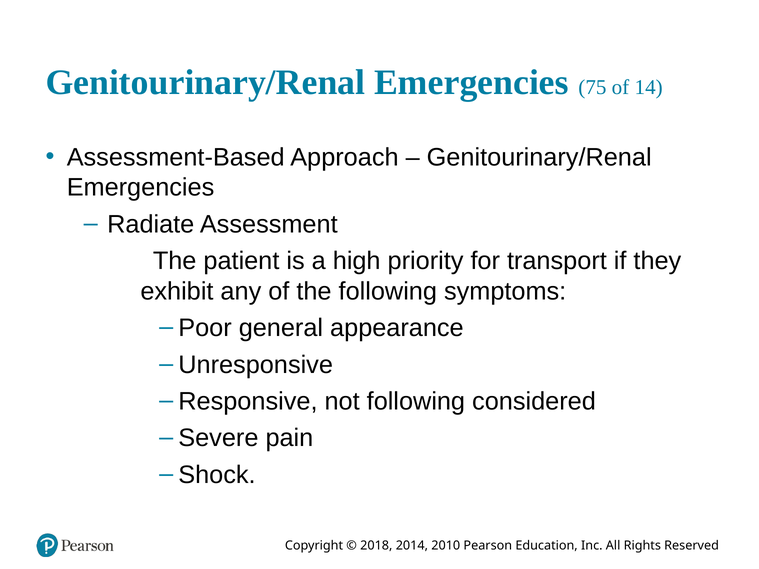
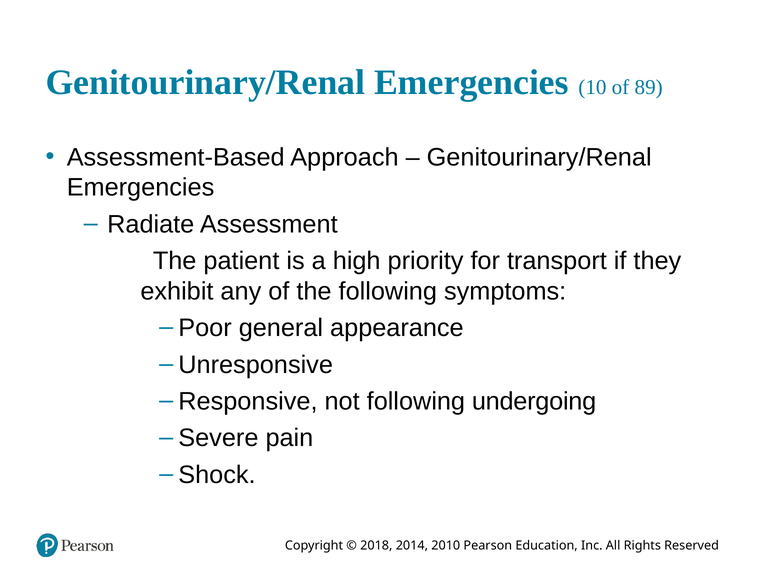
75: 75 -> 10
14: 14 -> 89
considered: considered -> undergoing
